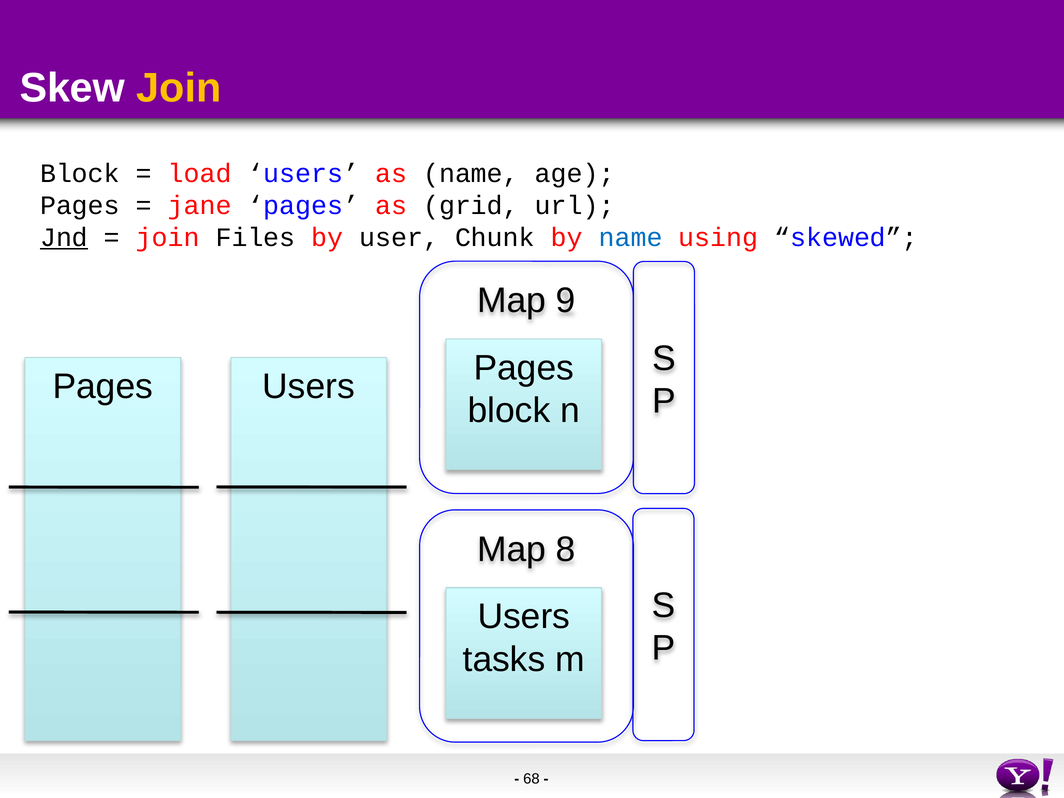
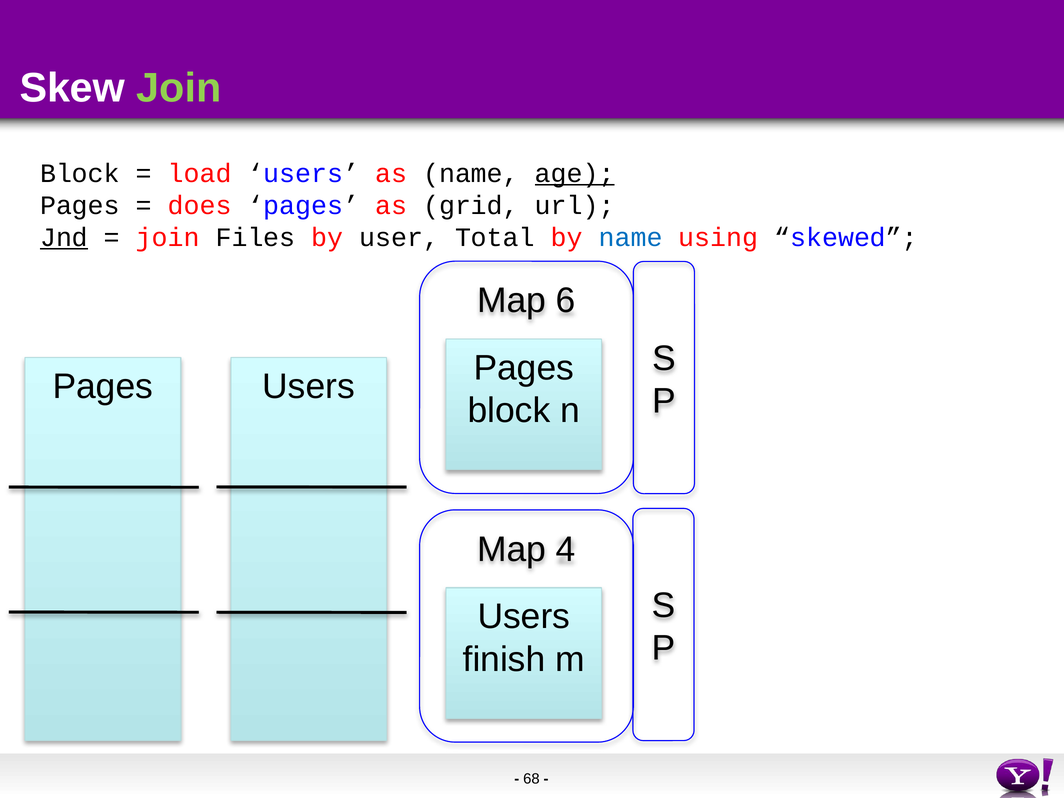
Join at (179, 88) colour: yellow -> light green
age underline: none -> present
jane: jane -> does
Chunk: Chunk -> Total
9: 9 -> 6
8: 8 -> 4
tasks: tasks -> finish
